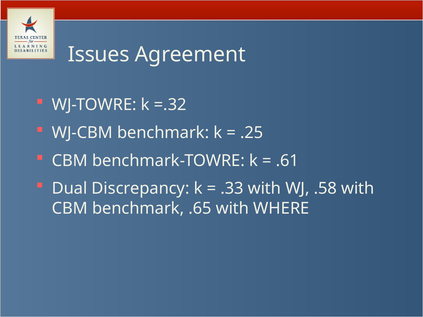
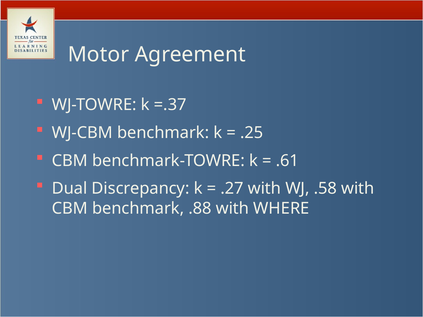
Issues: Issues -> Motor
=.32: =.32 -> =.37
.33: .33 -> .27
.65: .65 -> .88
